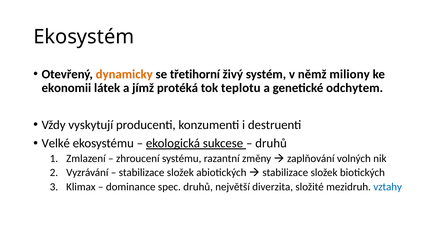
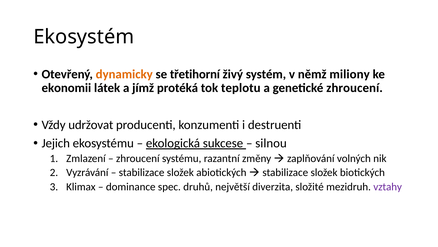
genetické odchytem: odchytem -> zhroucení
vyskytují: vyskytují -> udržovat
Velké: Velké -> Jejich
druhů at (271, 143): druhů -> silnou
vztahy colour: blue -> purple
